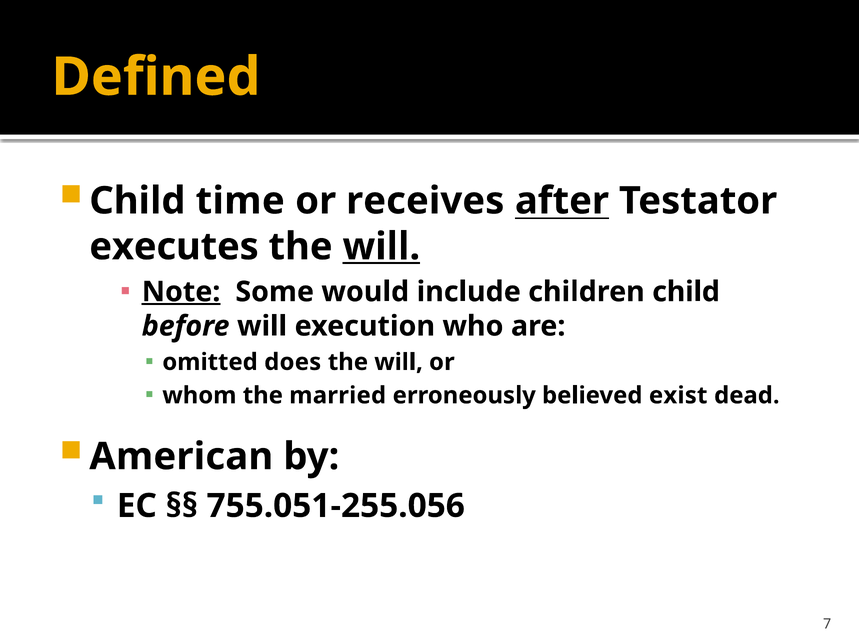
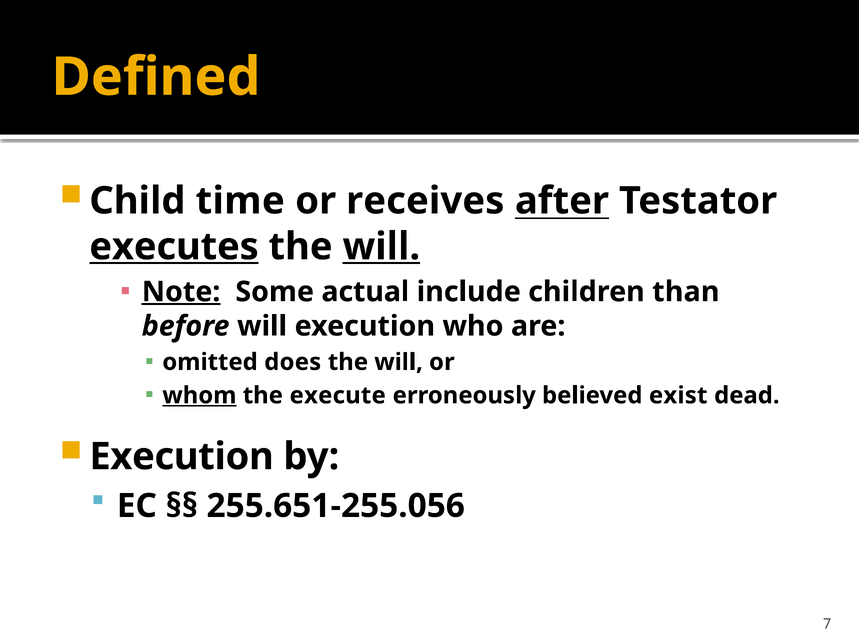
executes underline: none -> present
would: would -> actual
children child: child -> than
whom underline: none -> present
married: married -> execute
American at (181, 457): American -> Execution
755.051-255.056: 755.051-255.056 -> 255.651-255.056
